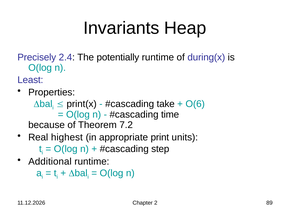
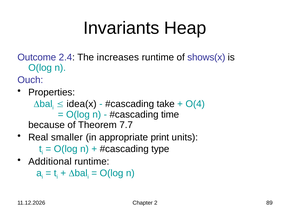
Precisely: Precisely -> Outcome
potentially: potentially -> increases
during(x: during(x -> shows(x
Least: Least -> Ouch
print(x: print(x -> idea(x
O(6: O(6 -> O(4
7.2: 7.2 -> 7.7
highest: highest -> smaller
step: step -> type
